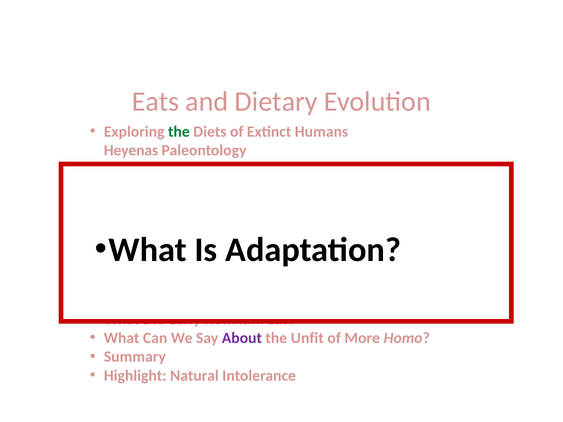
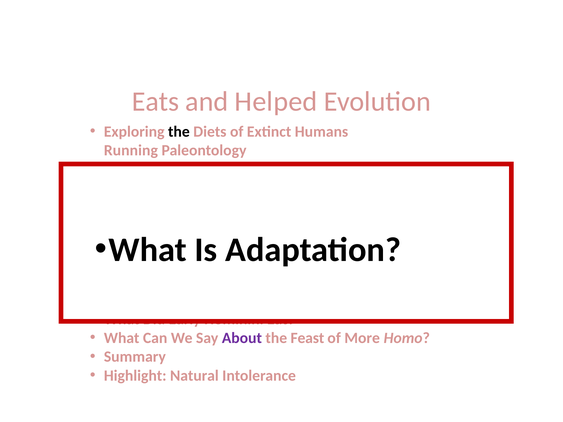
Dietary: Dietary -> Helped
the at (179, 132) colour: green -> black
Heyenas: Heyenas -> Running
Unfit: Unfit -> Feast
